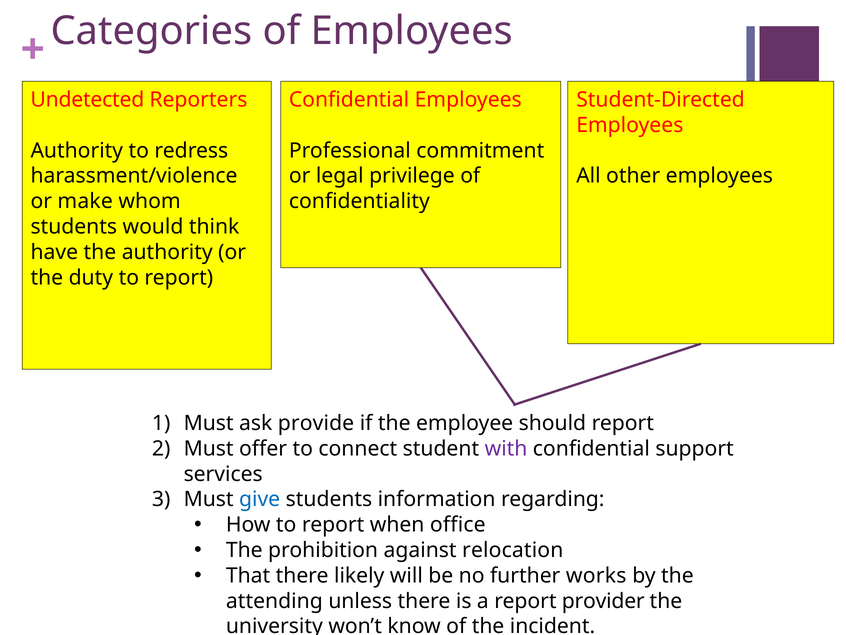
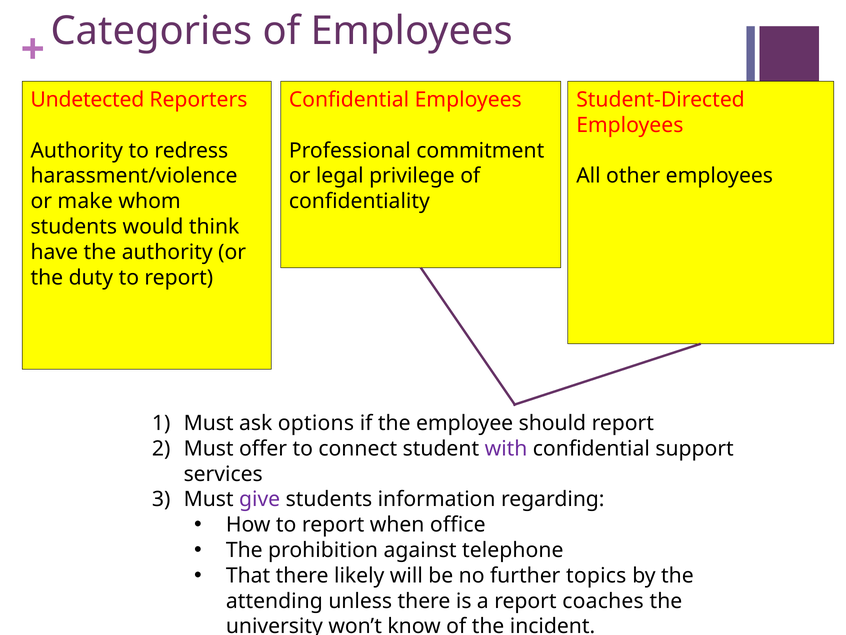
provide: provide -> options
give colour: blue -> purple
relocation: relocation -> telephone
works: works -> topics
provider: provider -> coaches
